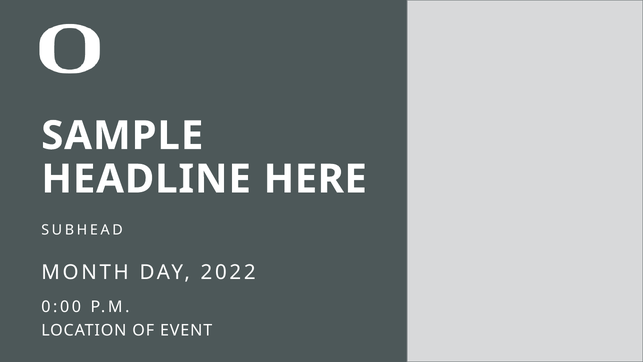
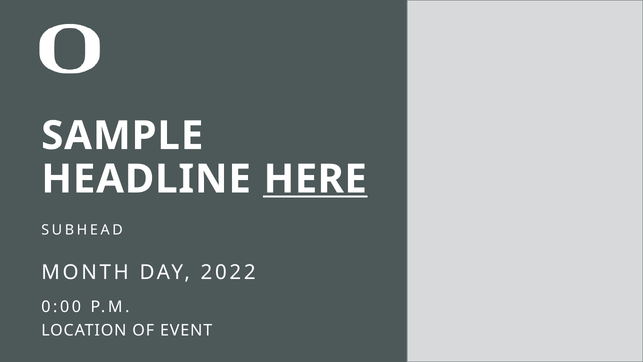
HERE underline: none -> present
